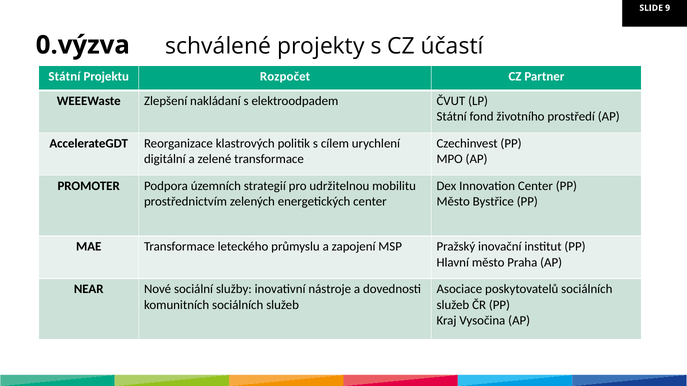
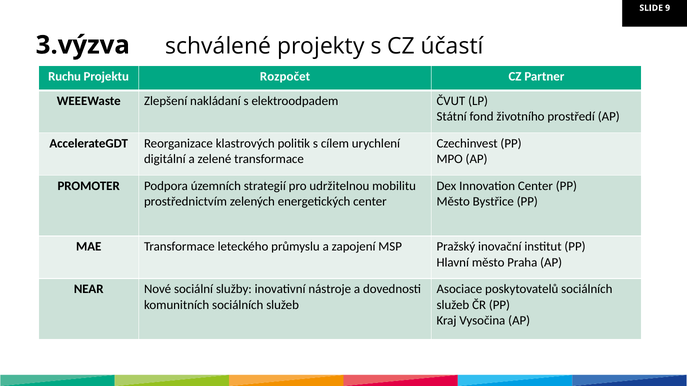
0.výzva: 0.výzva -> 3.výzva
Státní at (64, 76): Státní -> Ruchu
